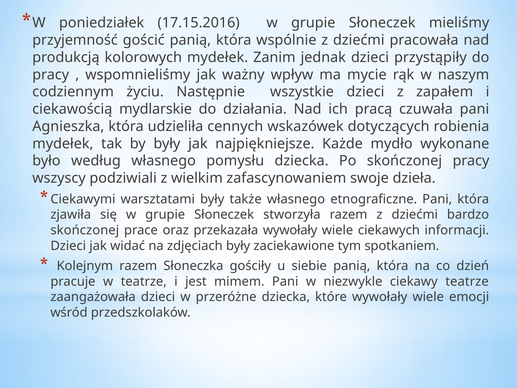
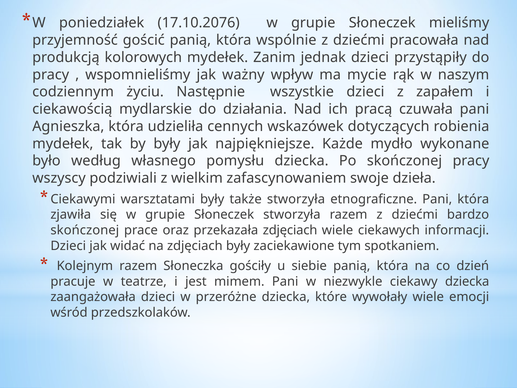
17.15.2016: 17.15.2016 -> 17.10.2076
także własnego: własnego -> stworzyła
przekazała wywołały: wywołały -> zdjęciach
ciekawy teatrze: teatrze -> dziecka
